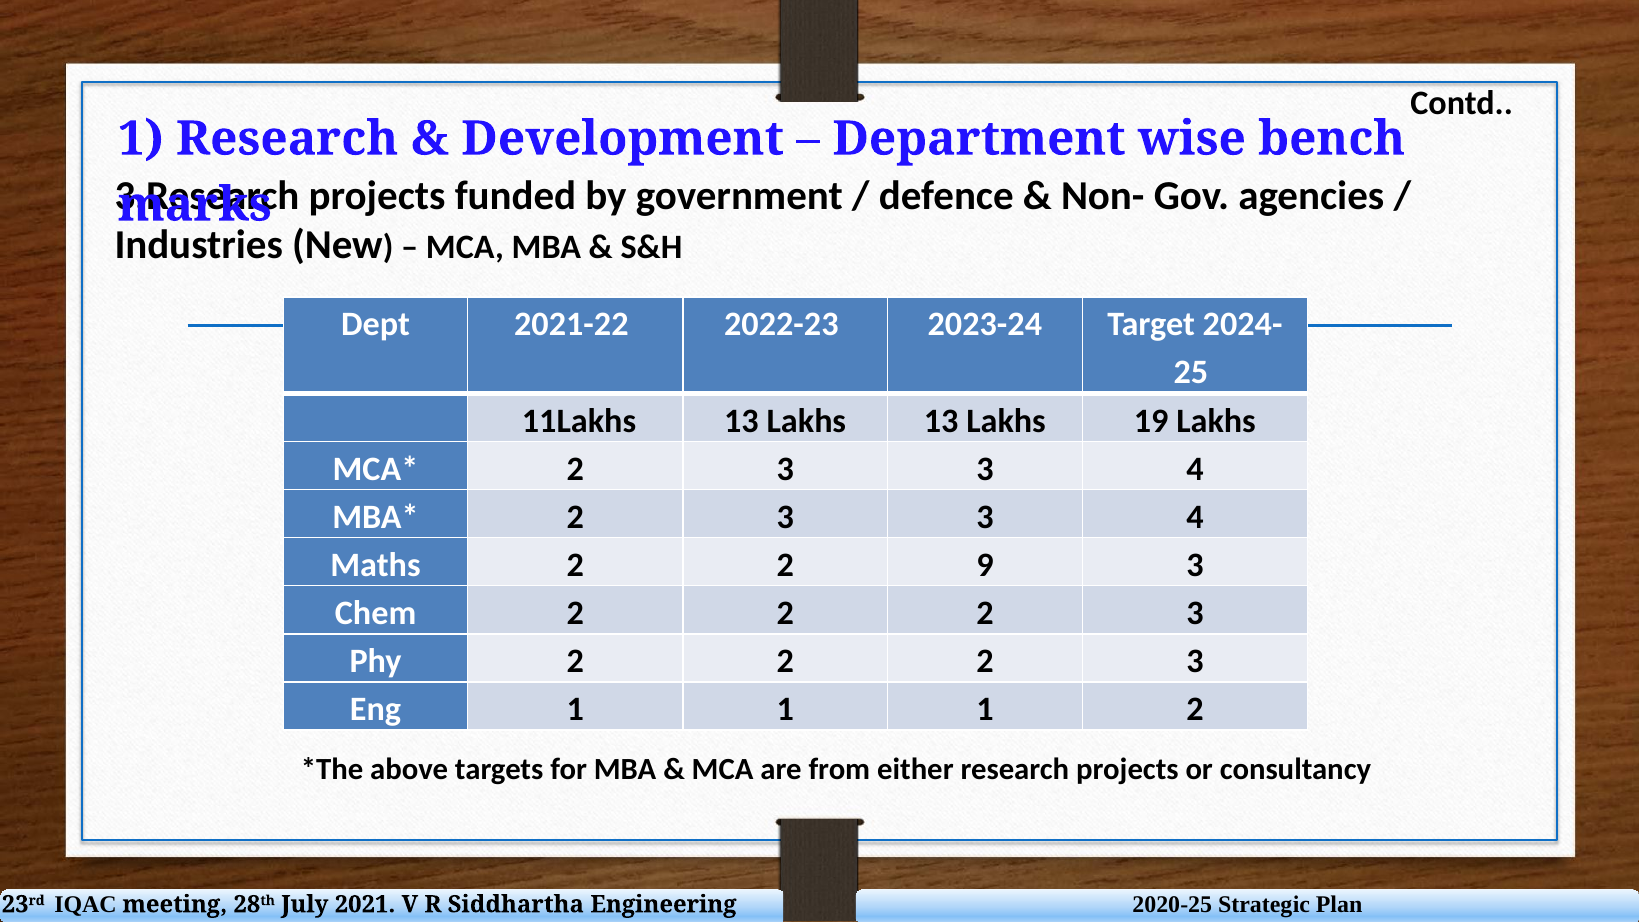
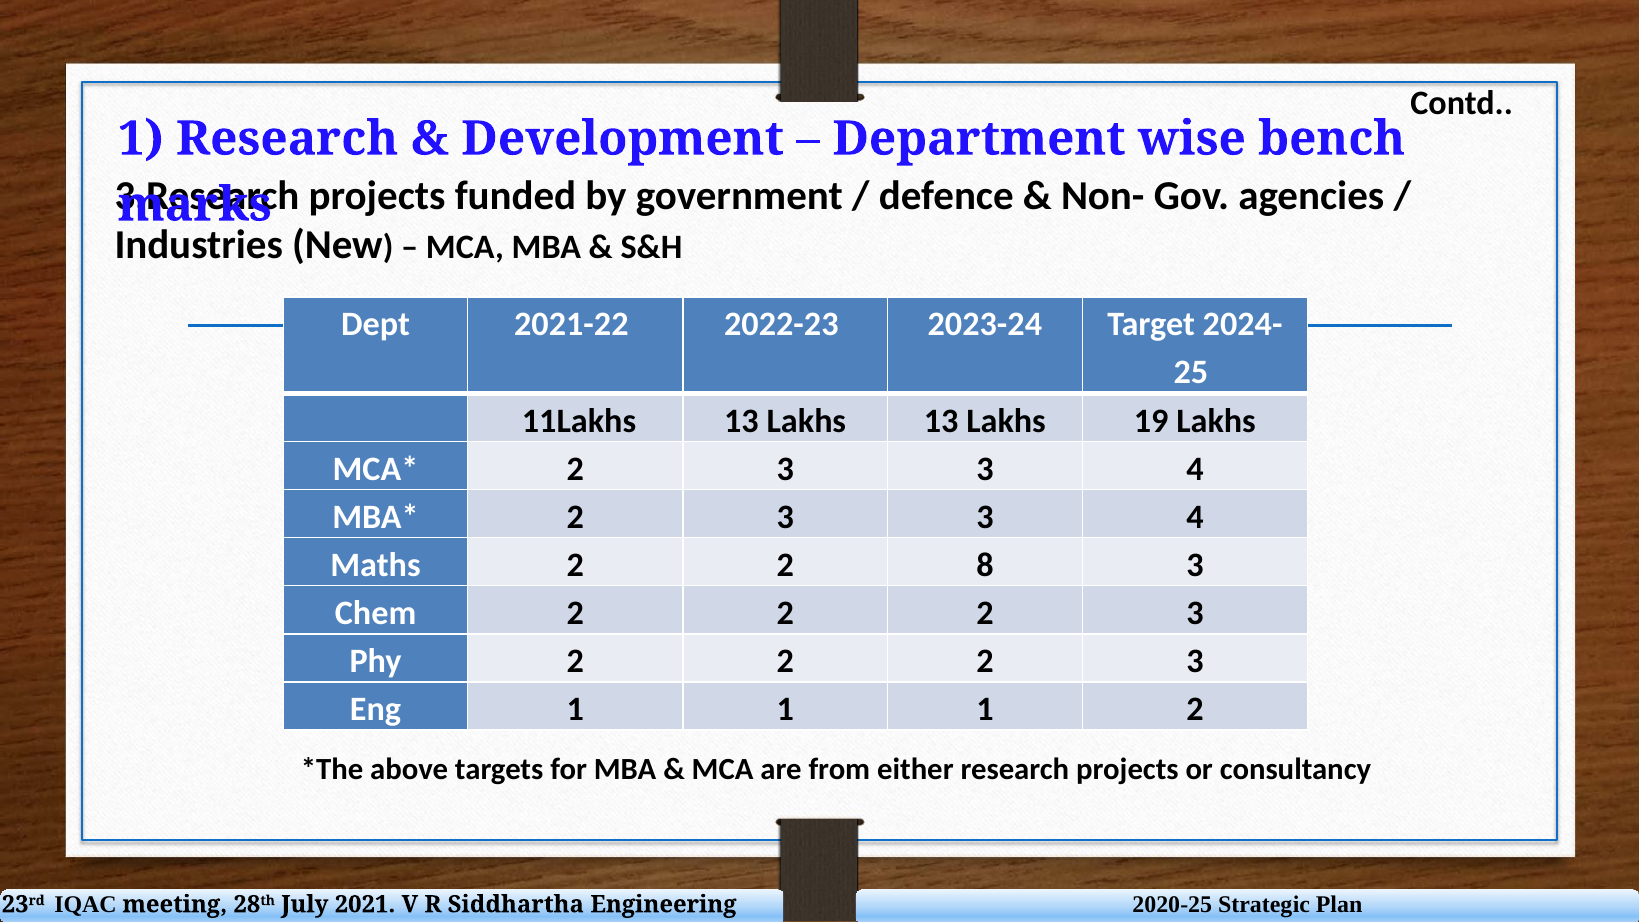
9: 9 -> 8
